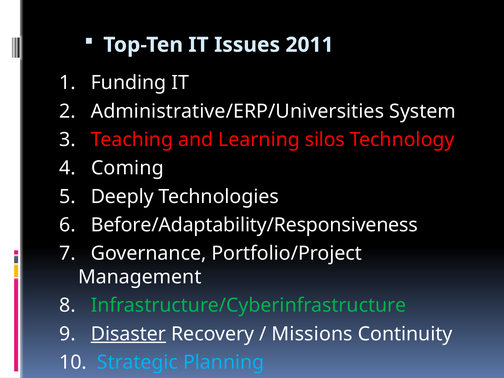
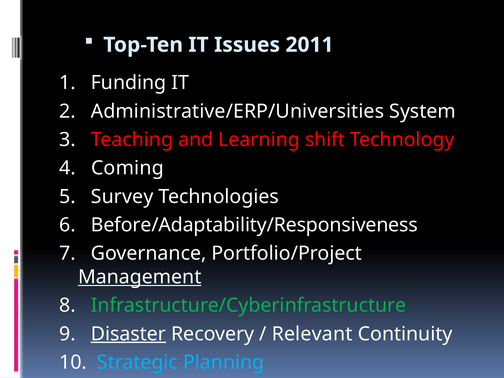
silos: silos -> shift
5 Deeply: Deeply -> Survey
Management underline: none -> present
Missions: Missions -> Relevant
